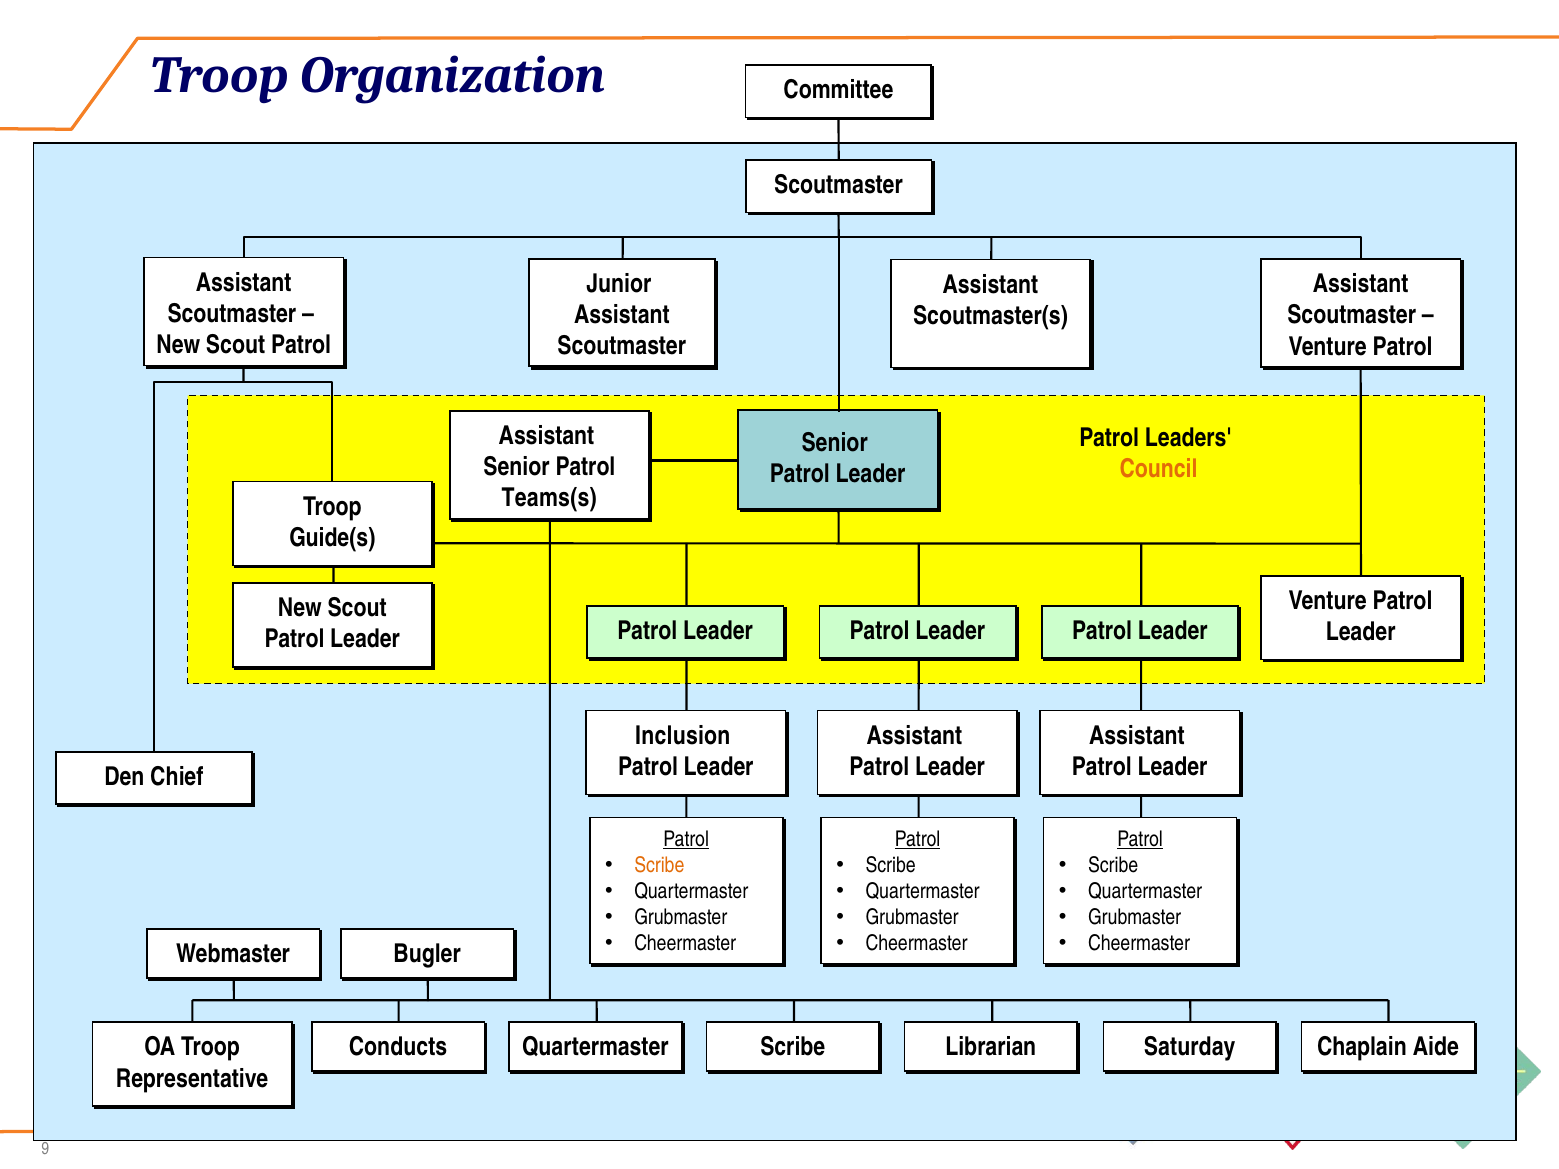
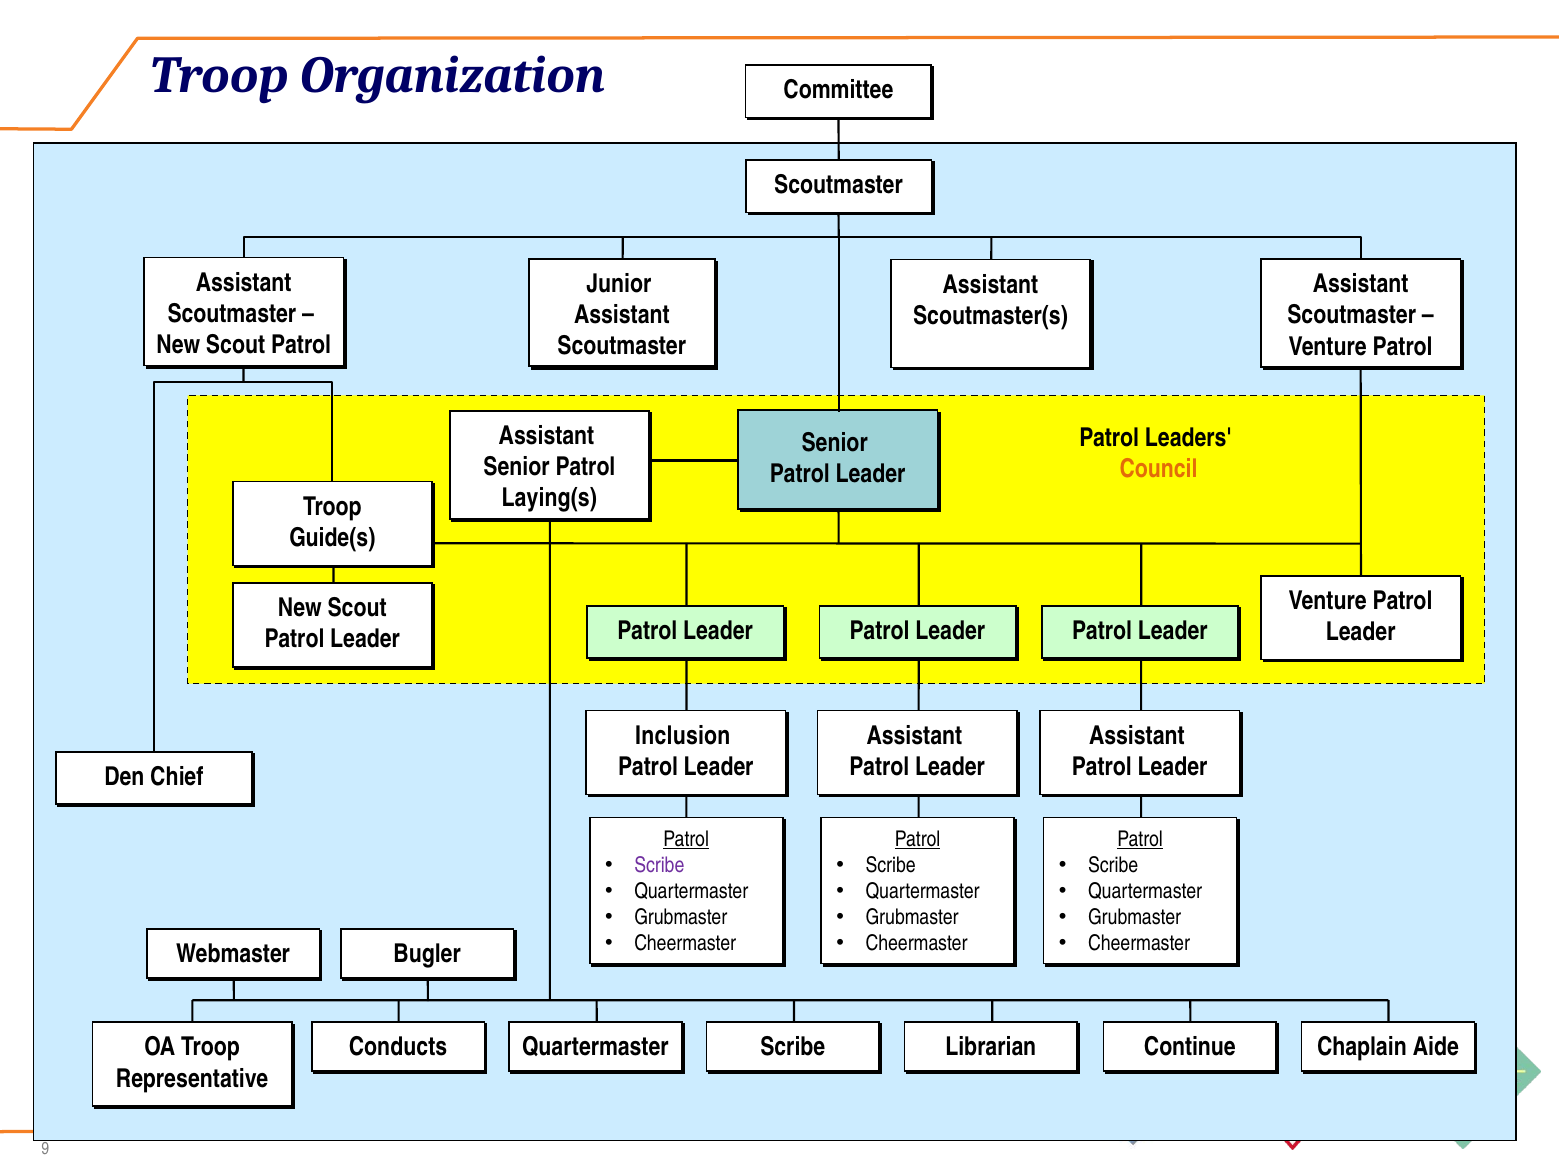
Teams(s: Teams(s -> Laying(s
Scribe at (659, 866) colour: orange -> purple
Saturday: Saturday -> Continue
